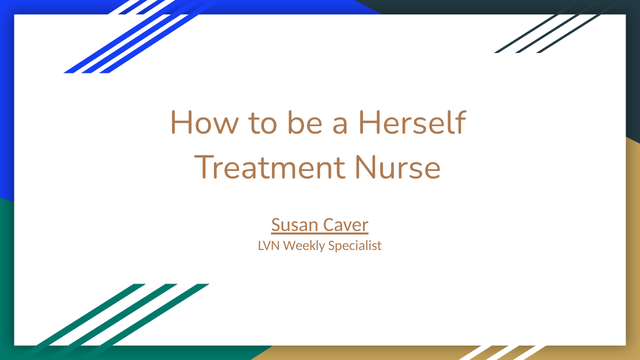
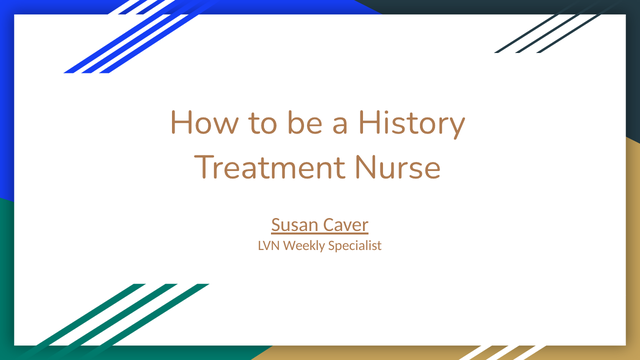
Herself: Herself -> History
